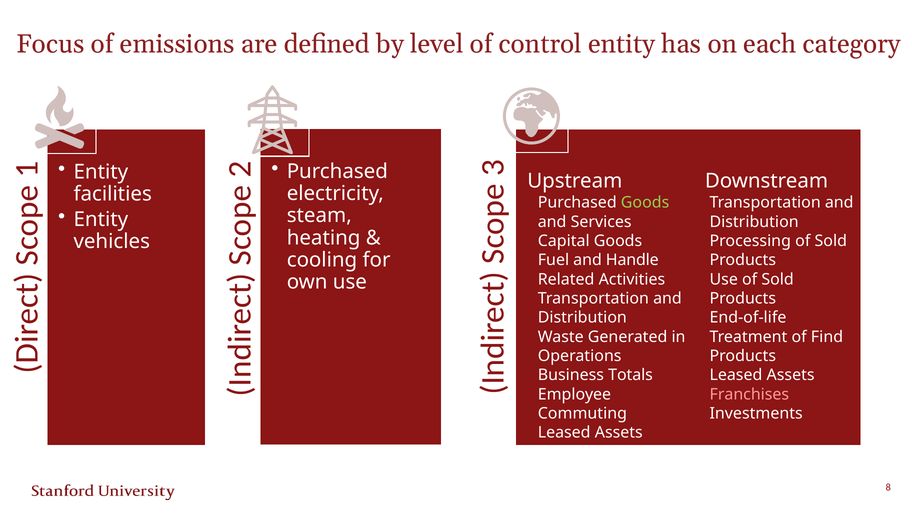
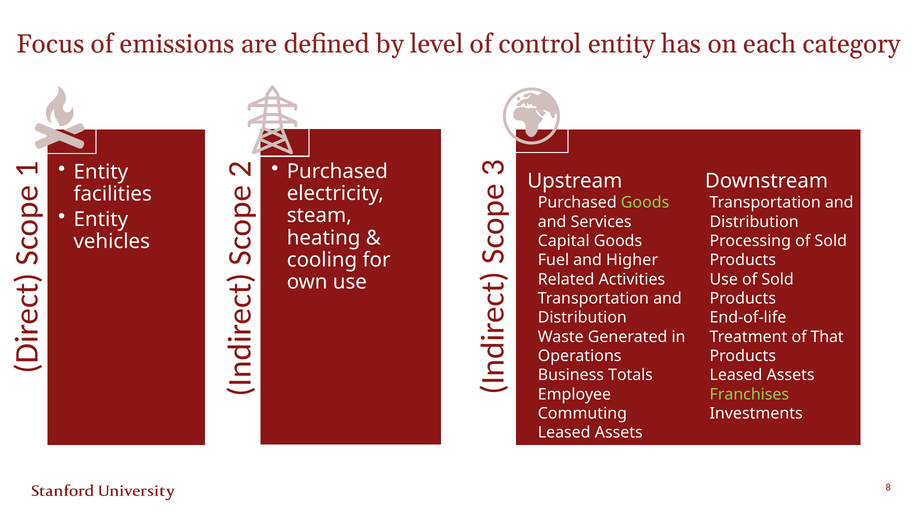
Handle: Handle -> Higher
Find: Find -> That
Franchises colour: pink -> light green
